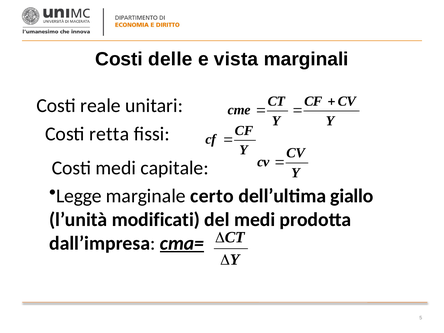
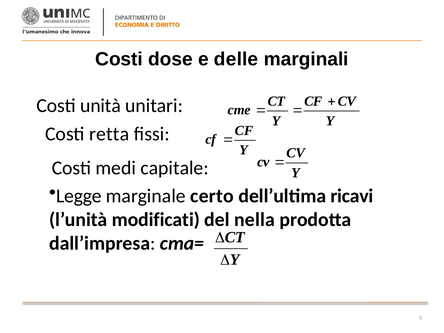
delle: delle -> dose
vista: vista -> delle
reale: reale -> unità
giallo: giallo -> ricavi
del medi: medi -> nella
cma= underline: present -> none
